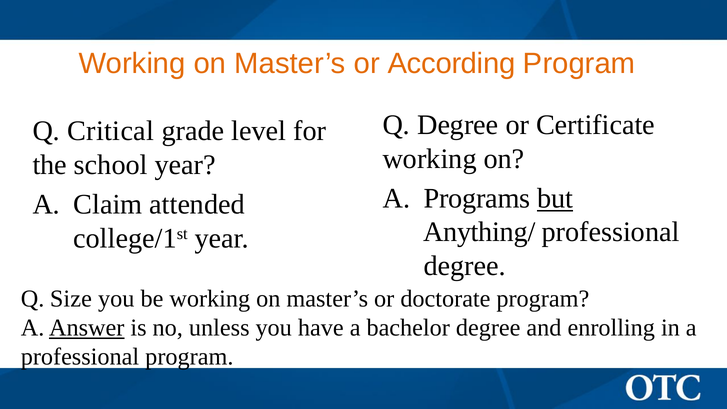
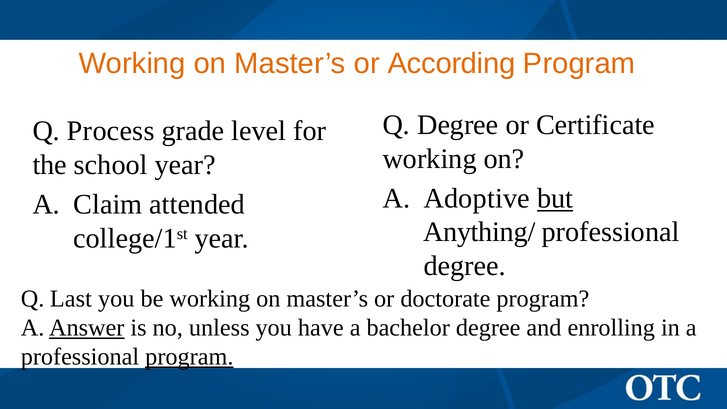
Critical: Critical -> Process
Programs: Programs -> Adoptive
Size: Size -> Last
program at (189, 357) underline: none -> present
